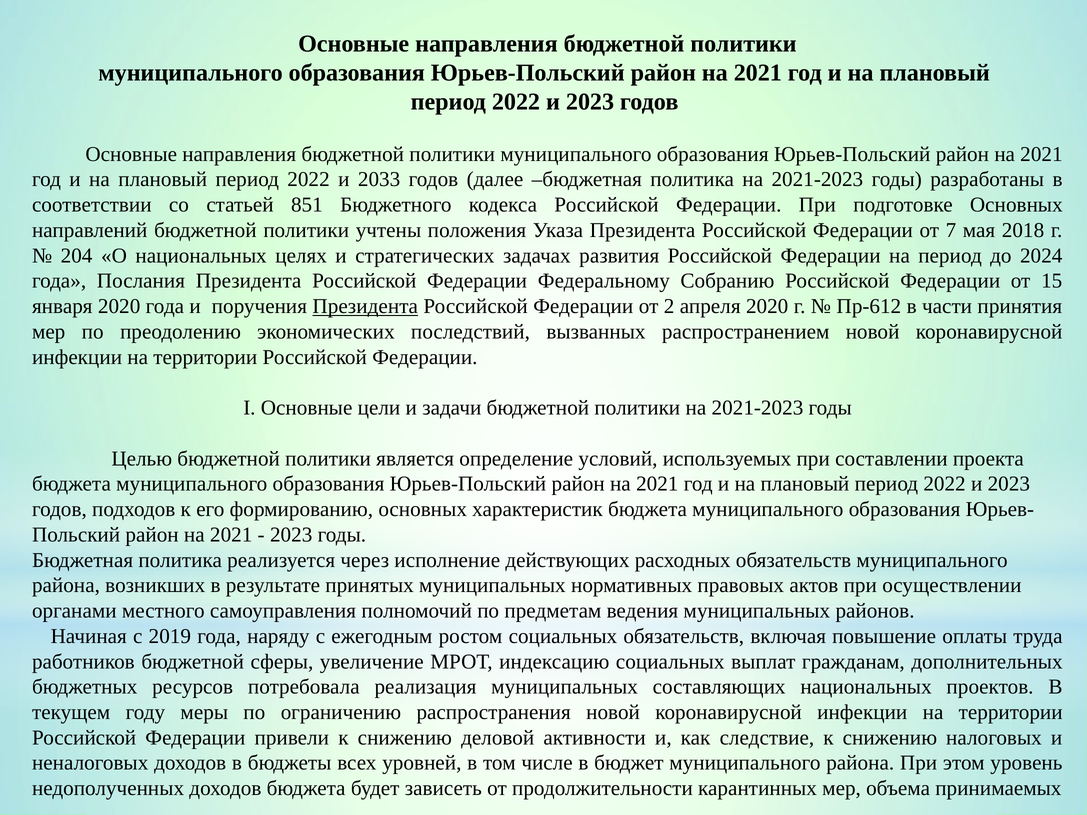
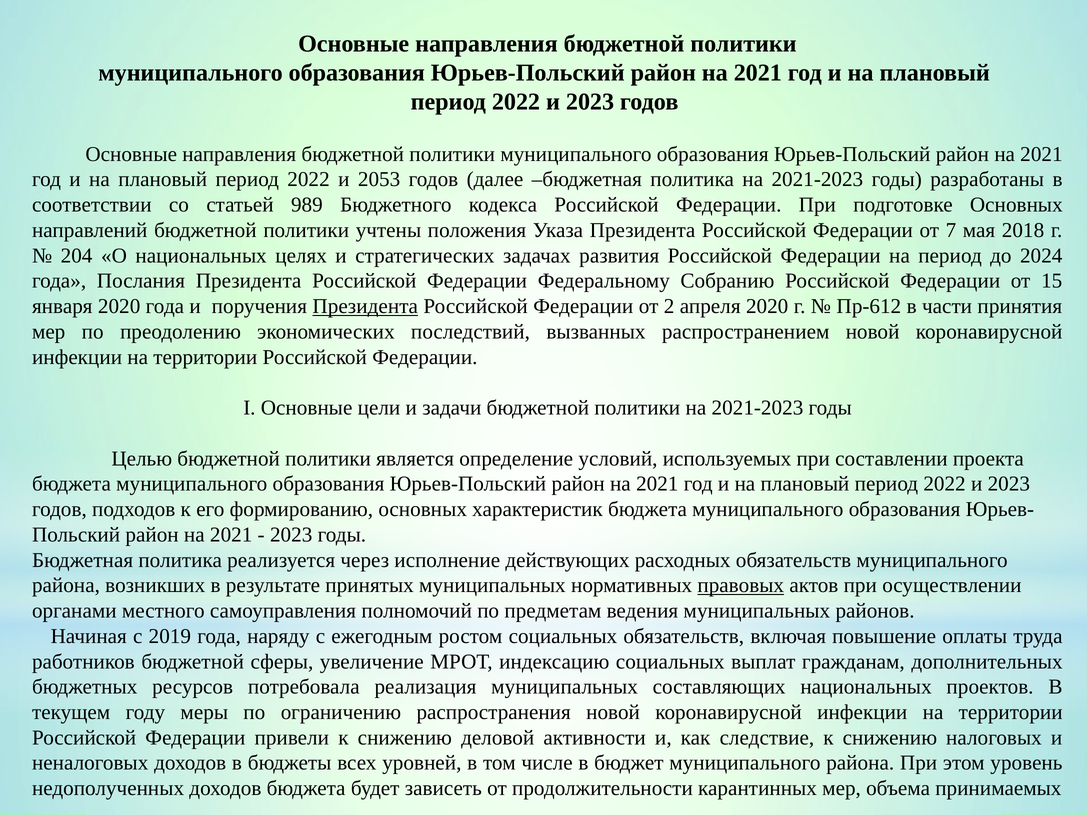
2033: 2033 -> 2053
851: 851 -> 989
правовых underline: none -> present
